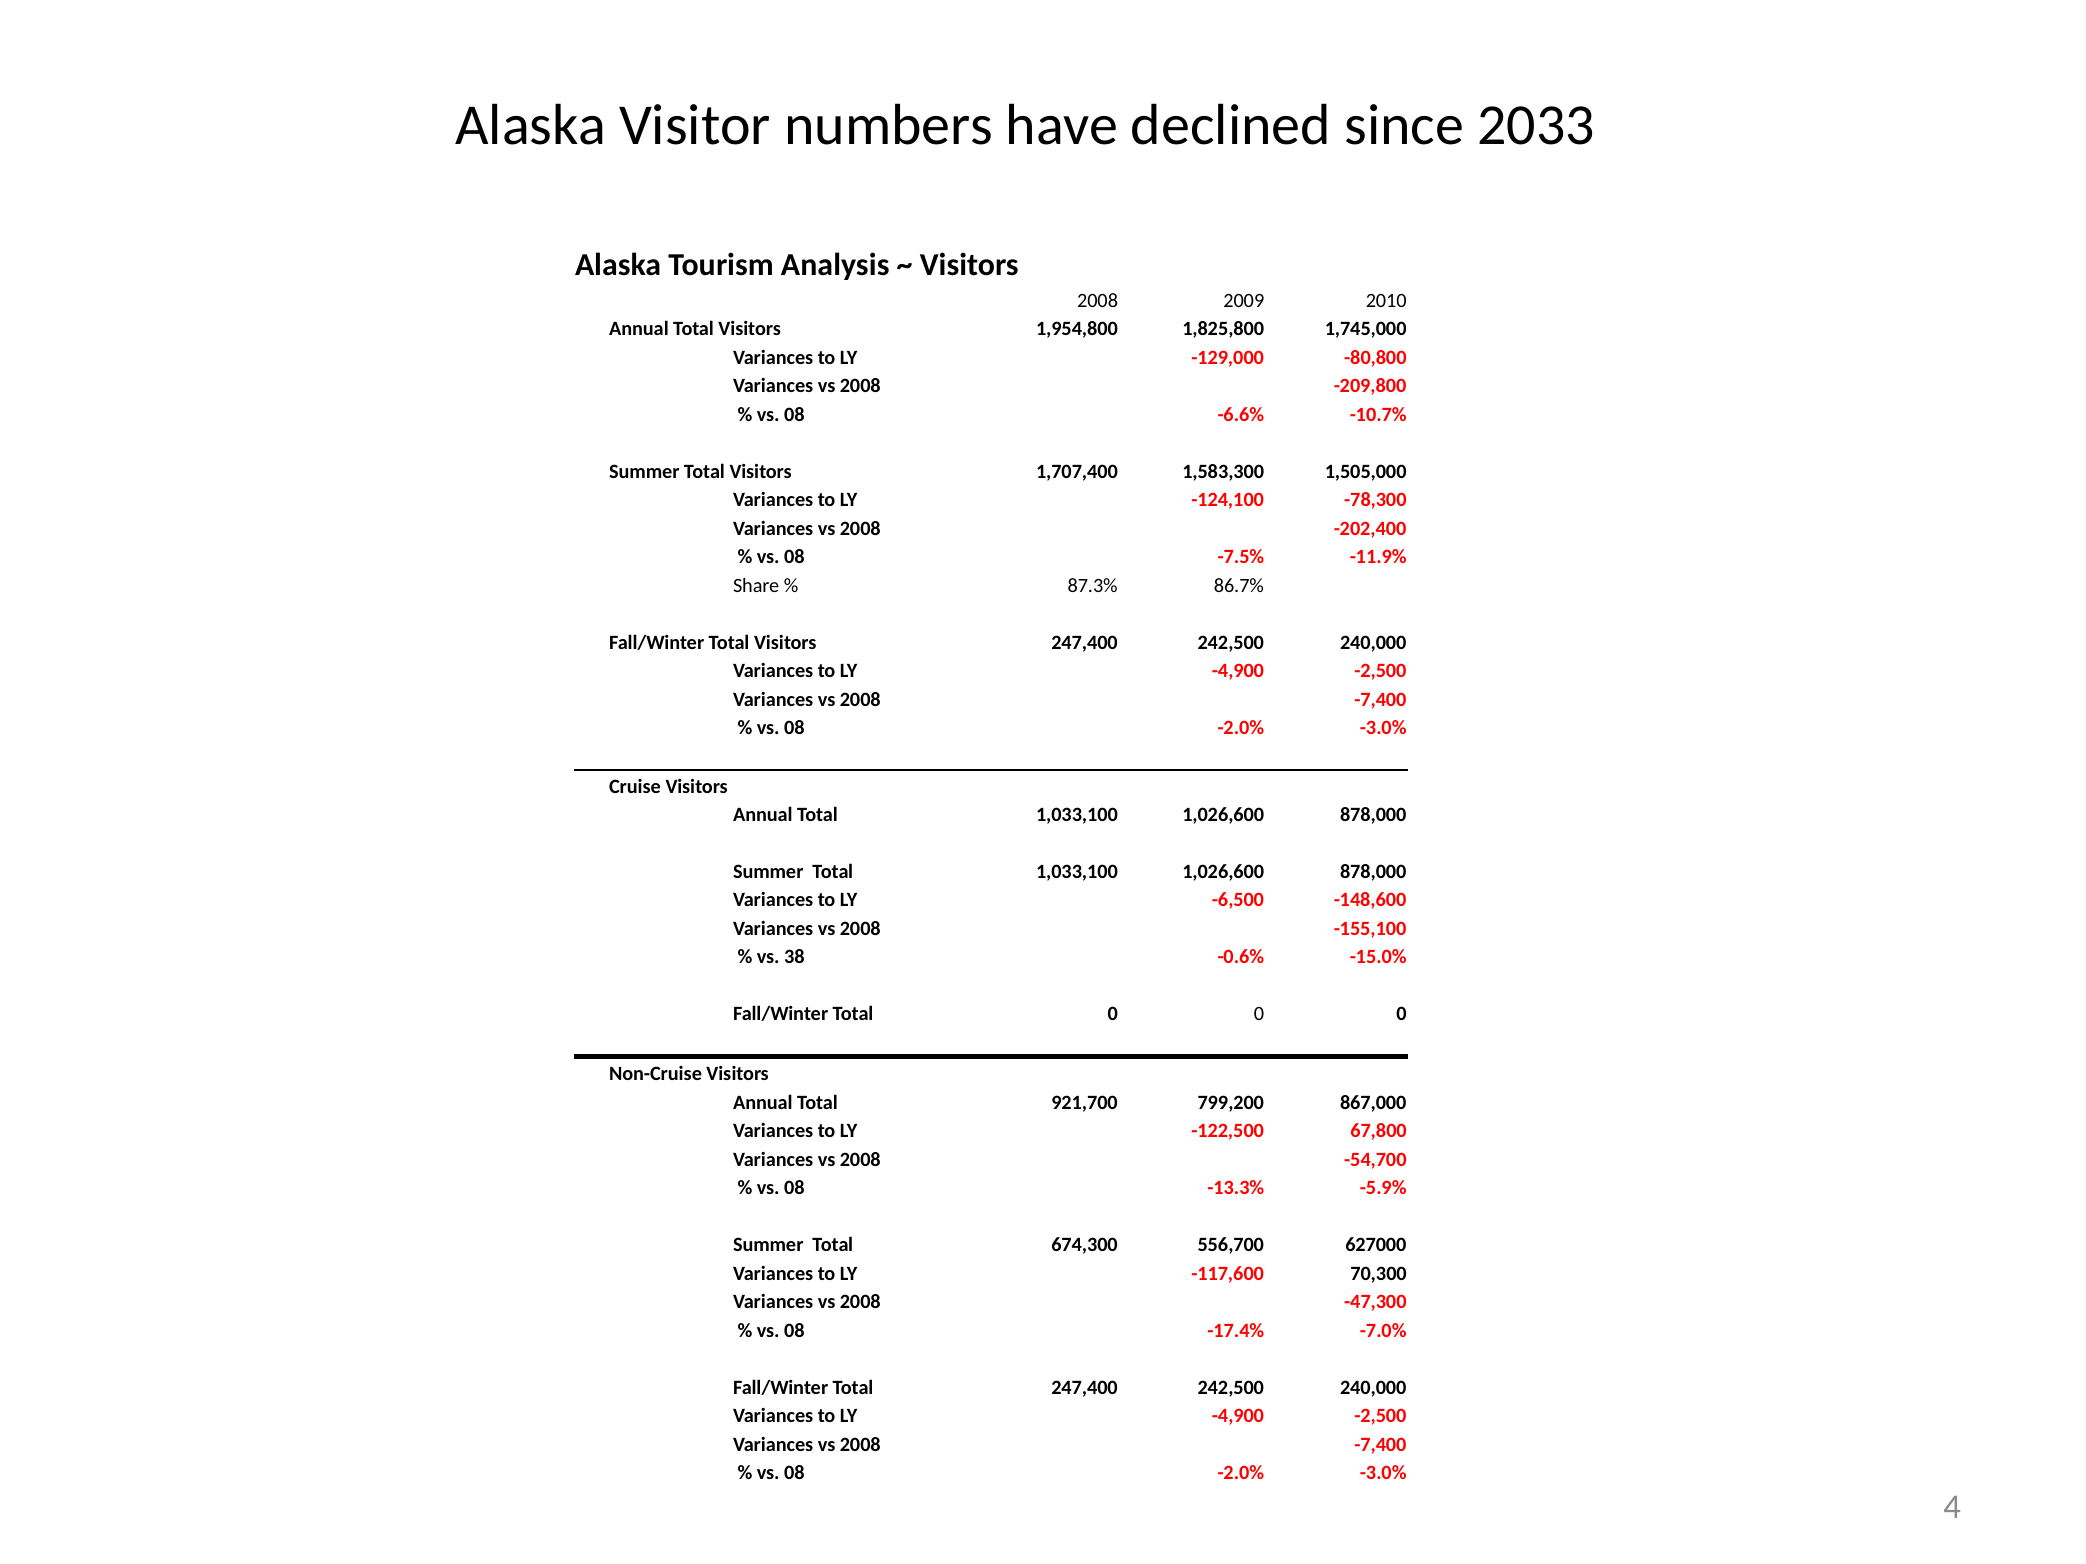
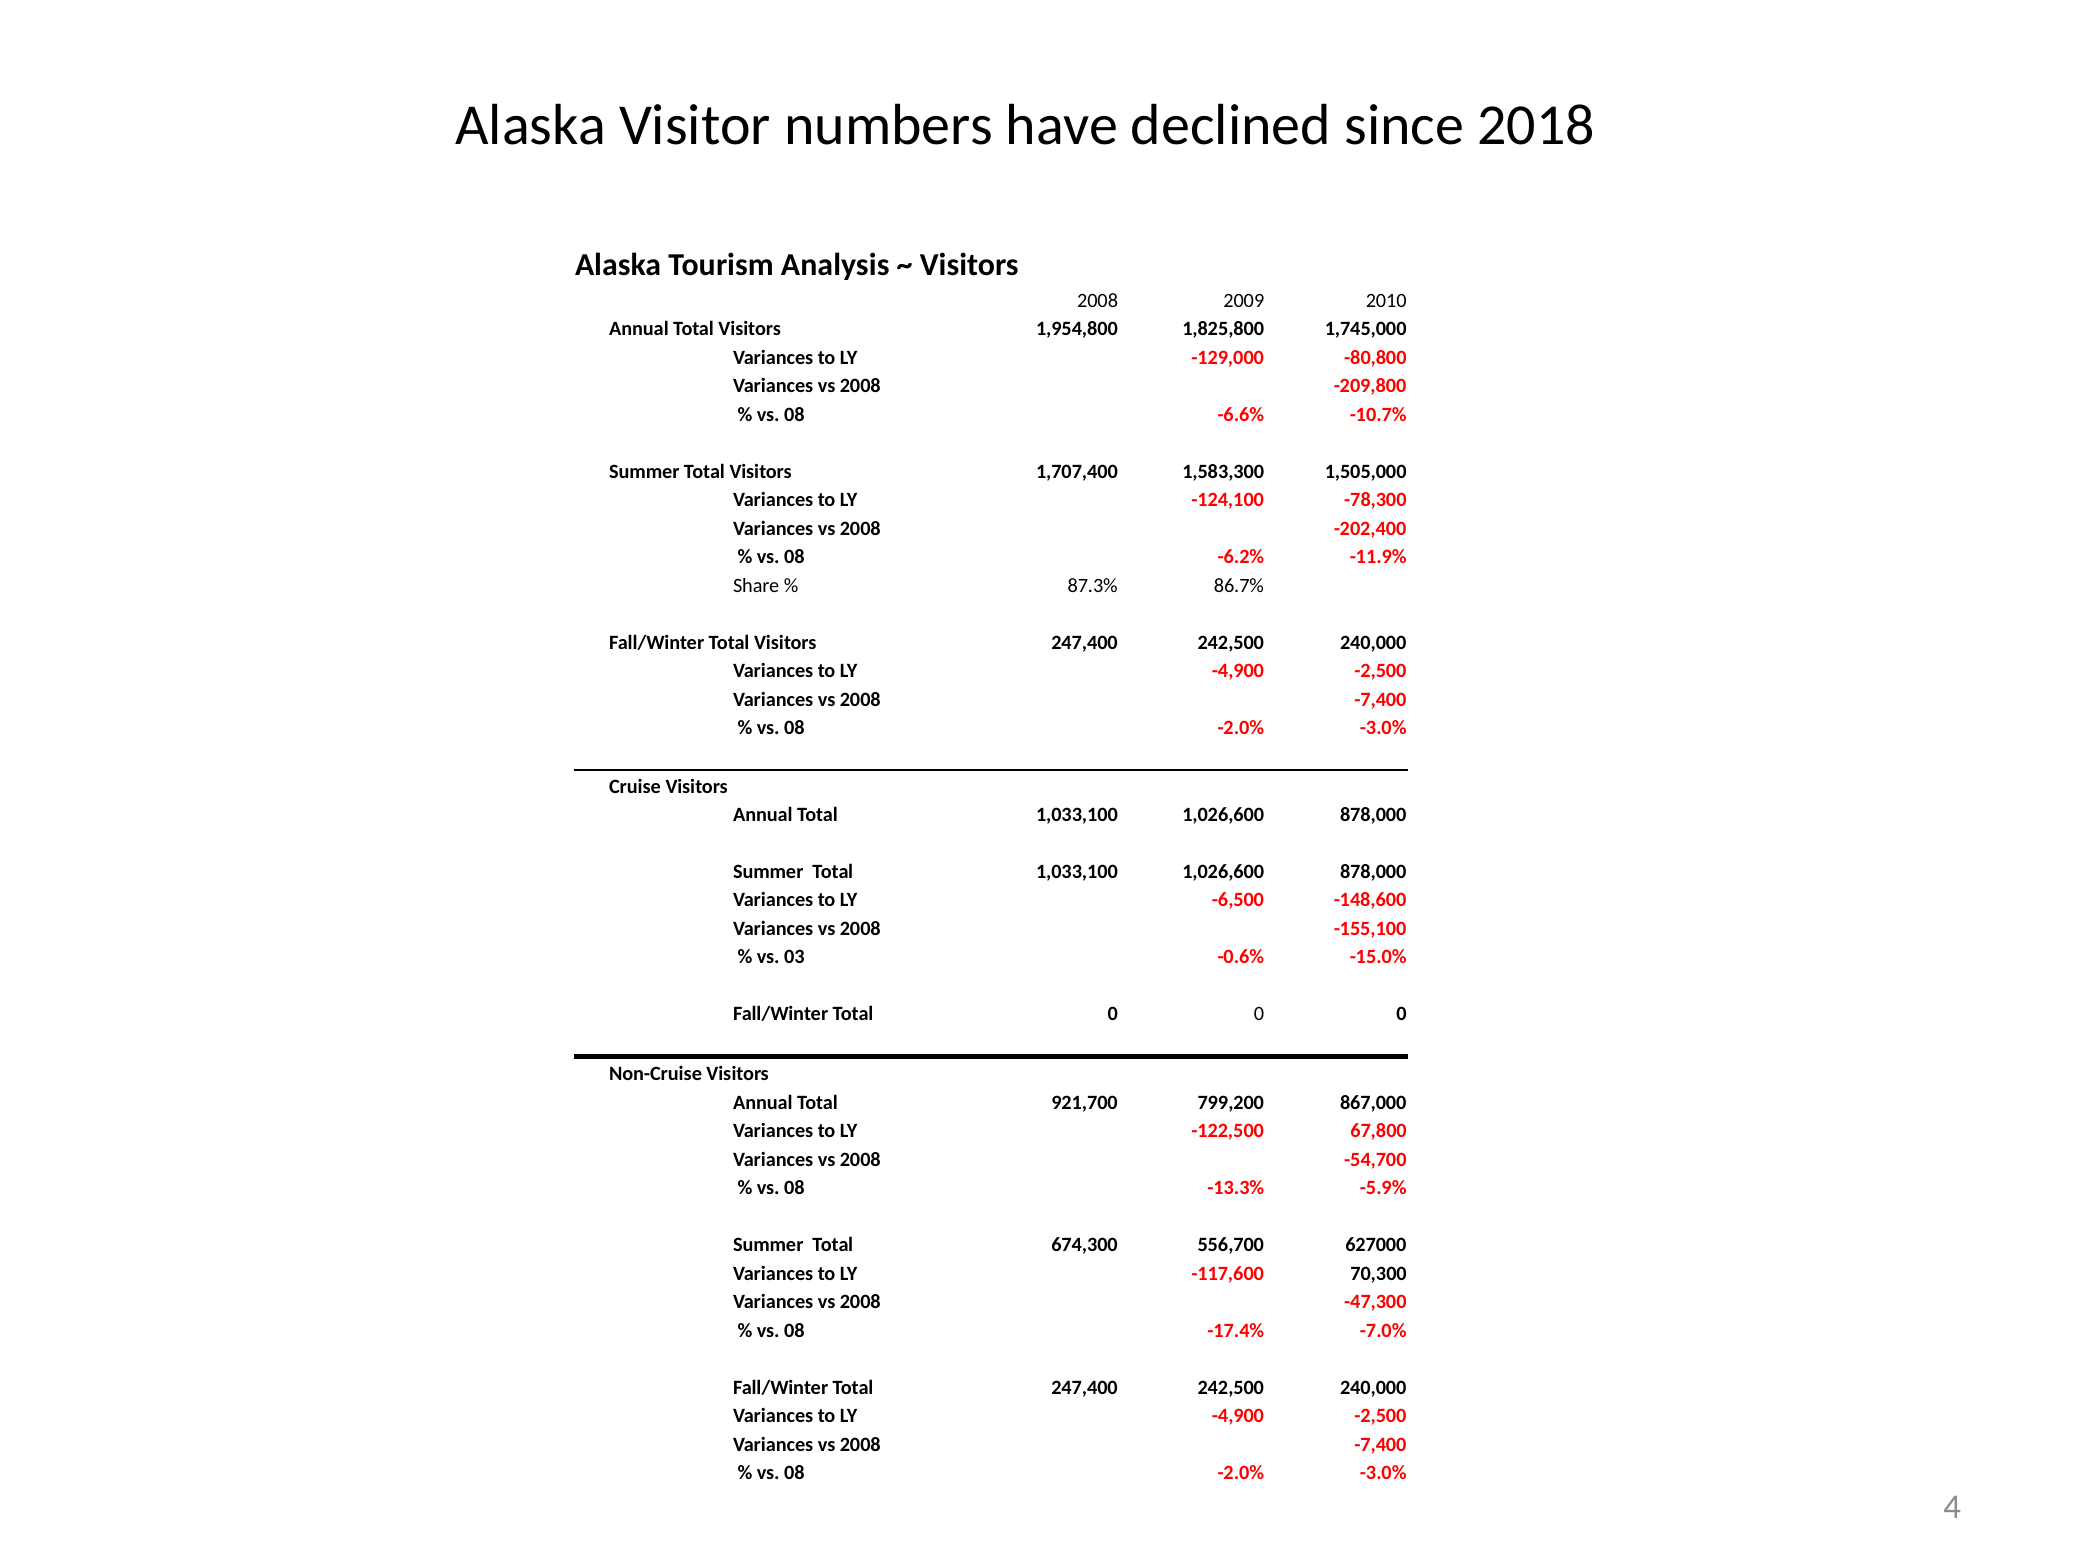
2033: 2033 -> 2018
-7.5%: -7.5% -> -6.2%
38: 38 -> 03
